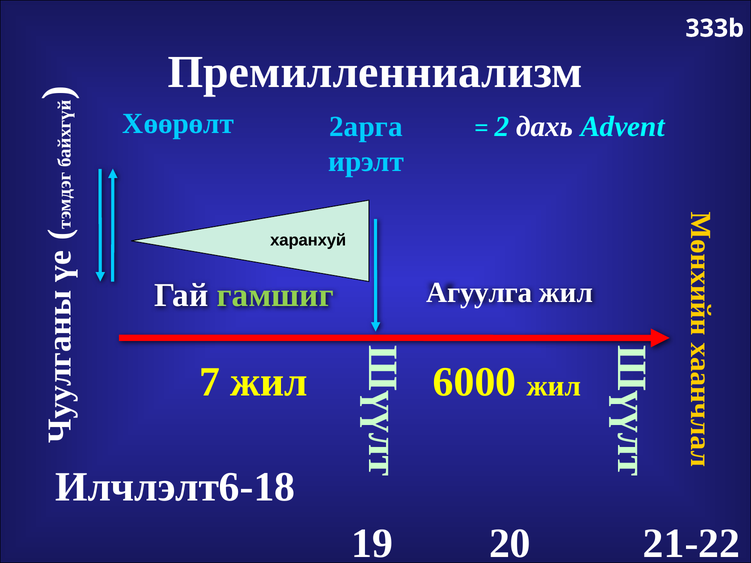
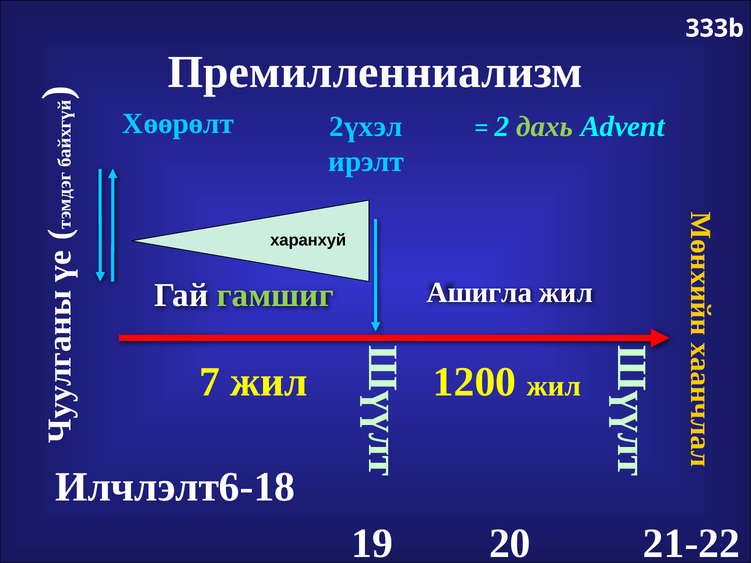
2арга: 2арга -> 2үхэл
дахь colour: white -> light green
Агуулга: Агуулга -> Ашигла
6000: 6000 -> 1200
